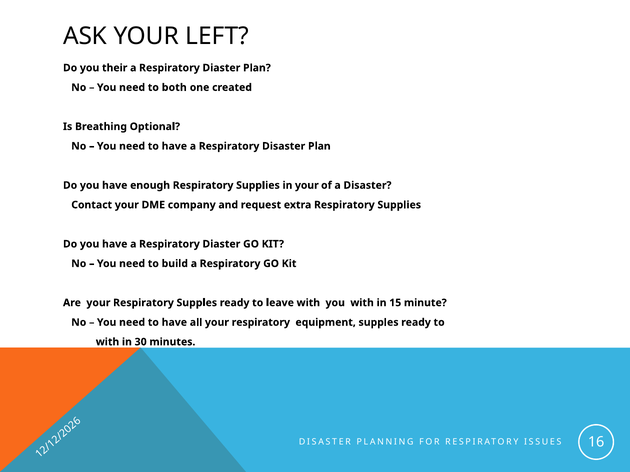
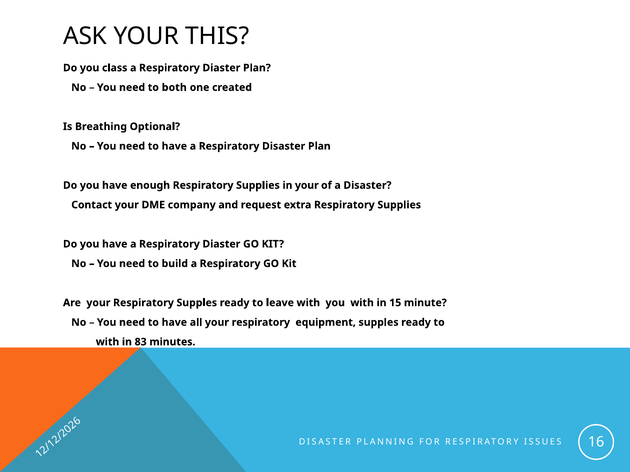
LEFT: LEFT -> THIS
their: their -> class
30: 30 -> 83
